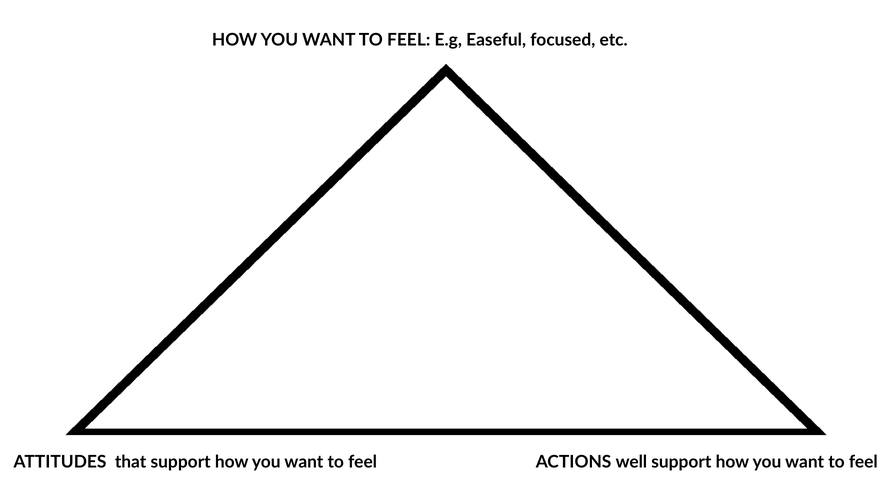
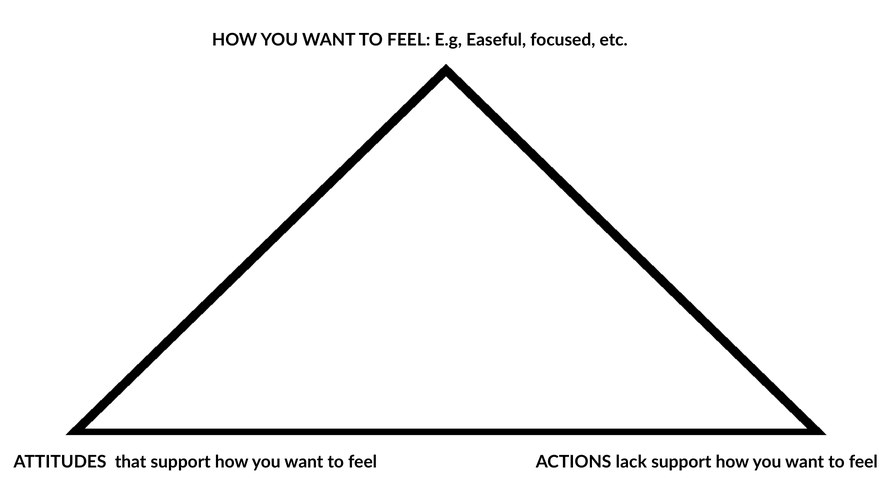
well: well -> lack
